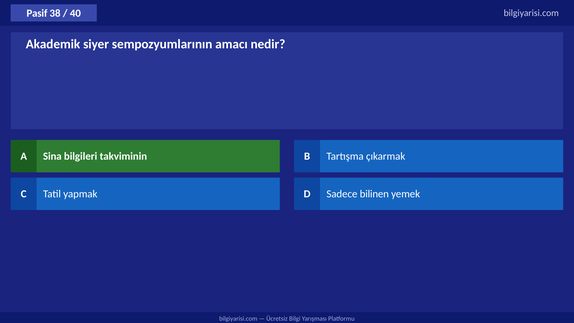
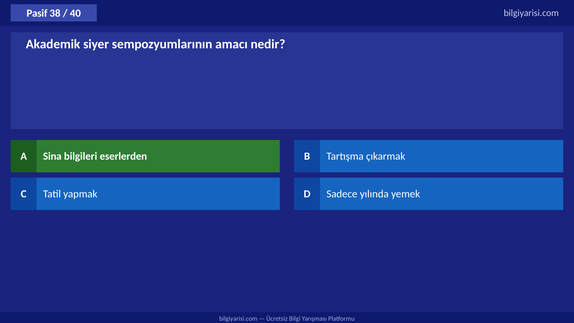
takviminin: takviminin -> eserlerden
bilinen: bilinen -> yılında
